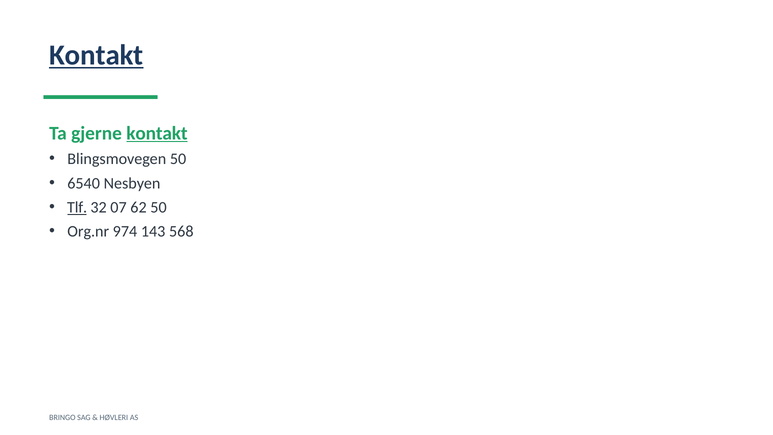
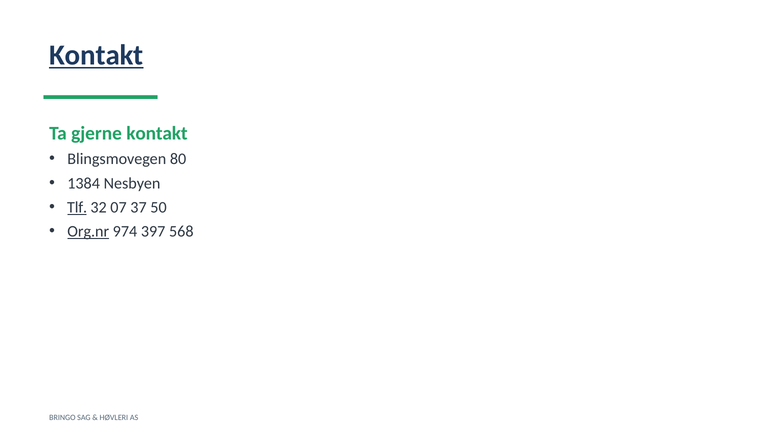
kontakt at (157, 133) underline: present -> none
Blingsmovegen 50: 50 -> 80
6540: 6540 -> 1384
62: 62 -> 37
Org.nr underline: none -> present
143: 143 -> 397
